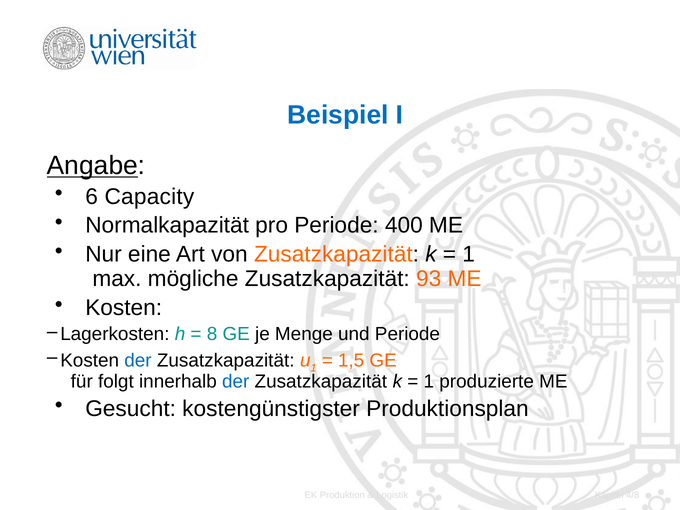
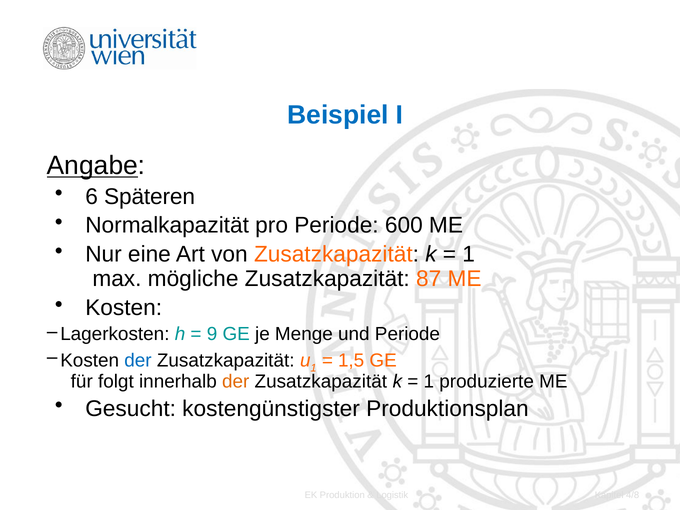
Capacity: Capacity -> Späteren
400: 400 -> 600
93: 93 -> 87
8: 8 -> 9
der at (236, 382) colour: blue -> orange
